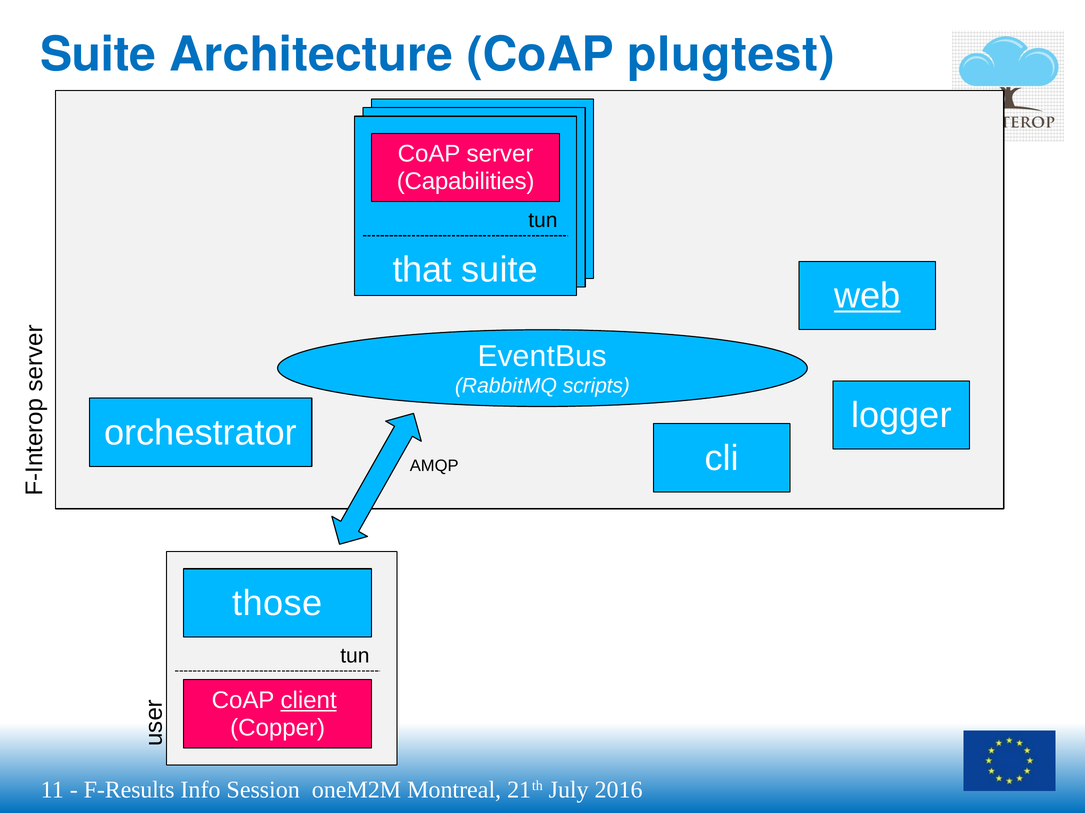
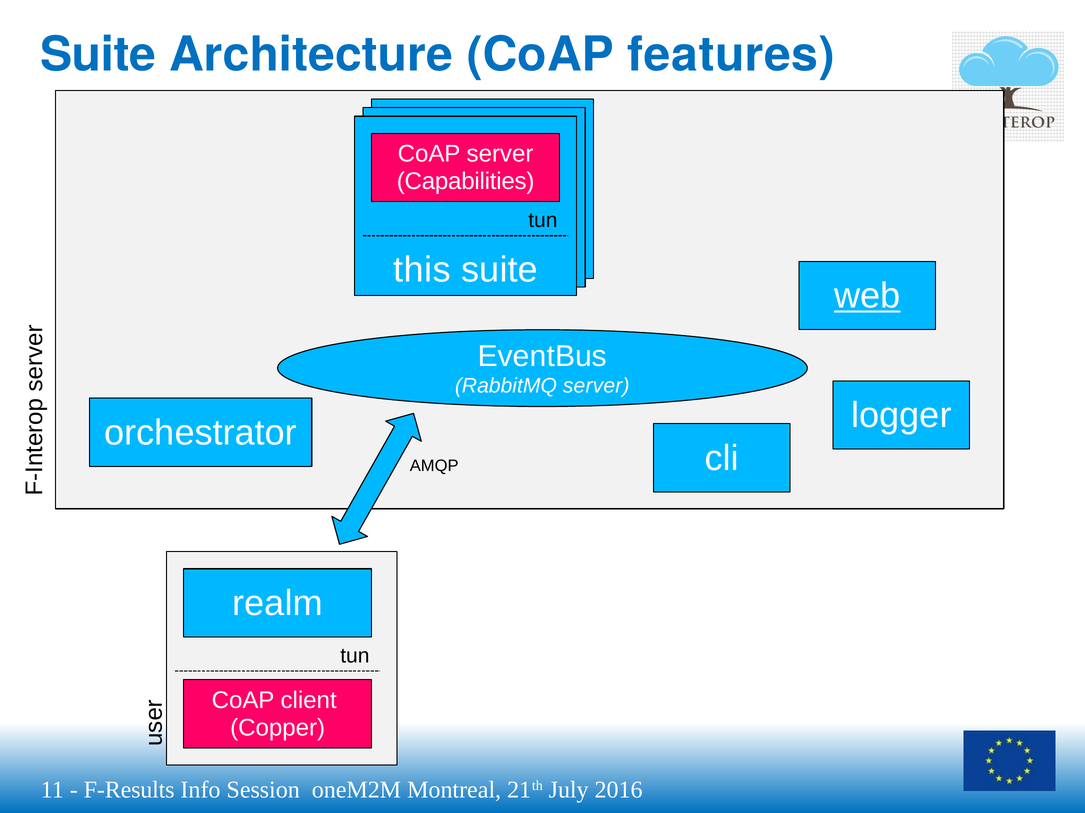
plugtest: plugtest -> features
that: that -> this
RabbitMQ scripts: scripts -> server
those: those -> realm
client underline: present -> none
